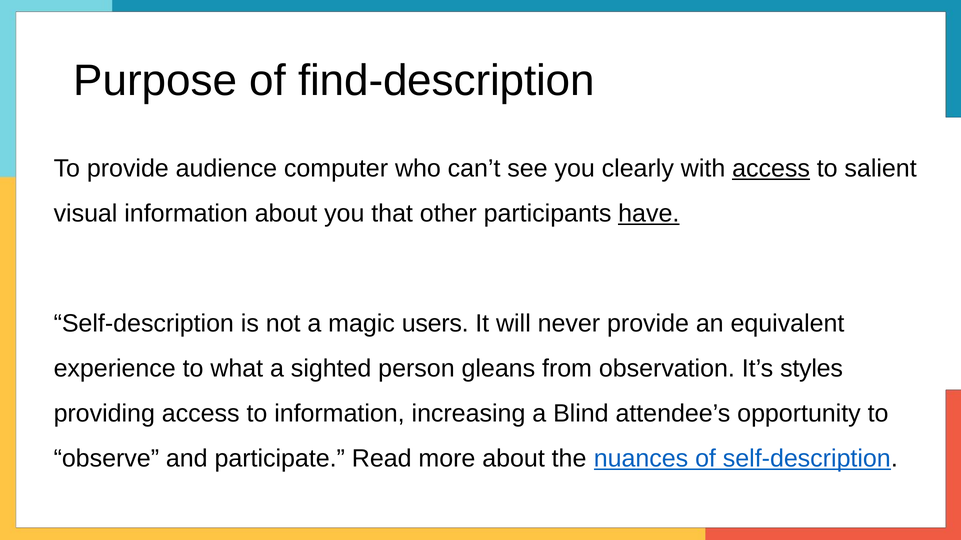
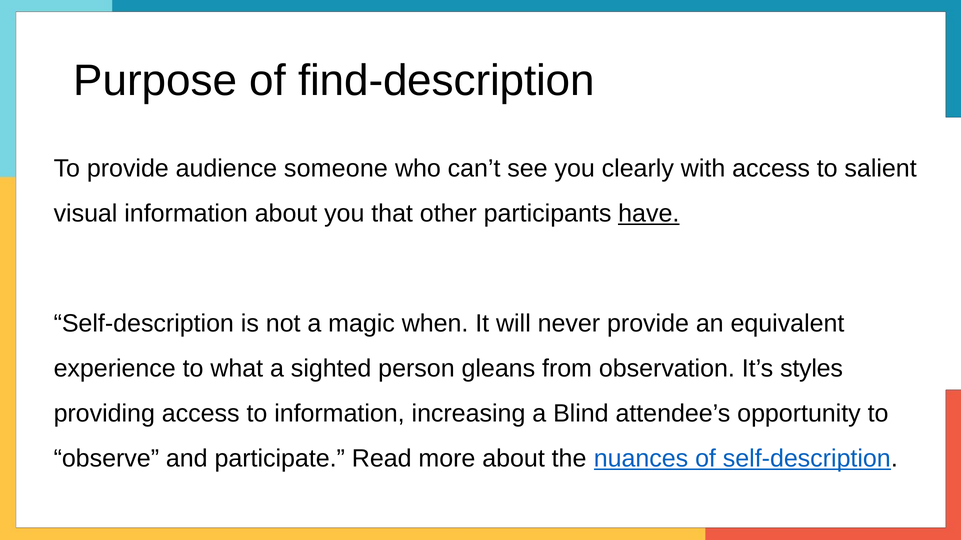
computer: computer -> someone
access at (771, 169) underline: present -> none
users: users -> when
